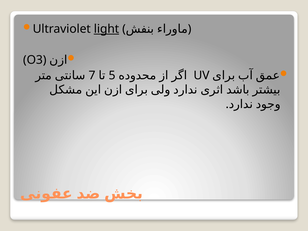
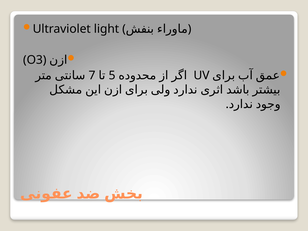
light underline: present -> none
